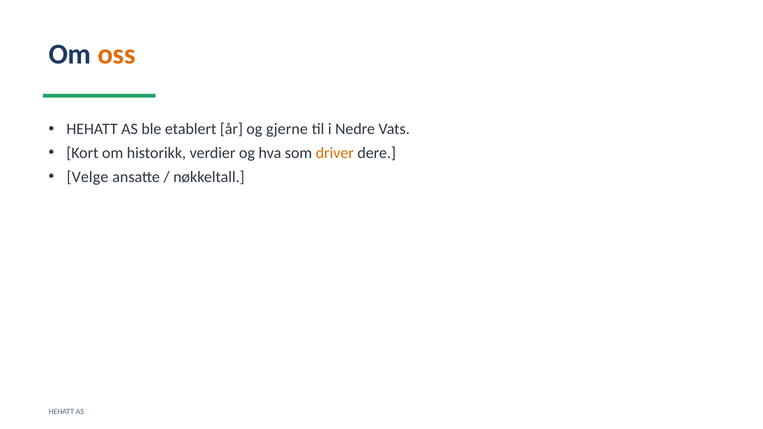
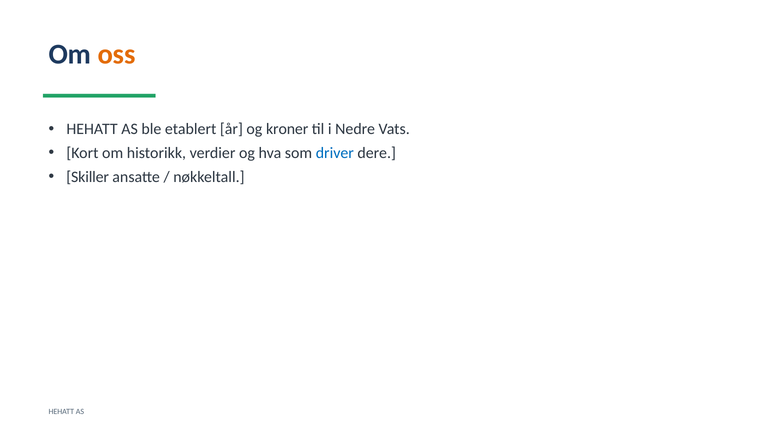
gjerne: gjerne -> kroner
driver colour: orange -> blue
Velge: Velge -> Skiller
